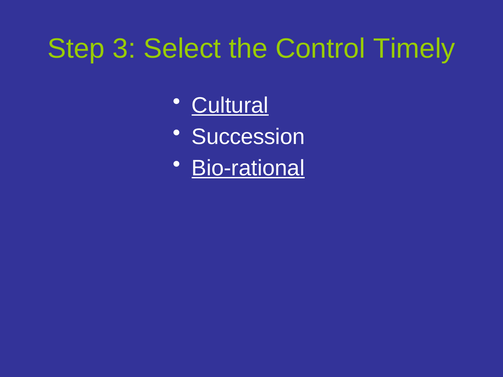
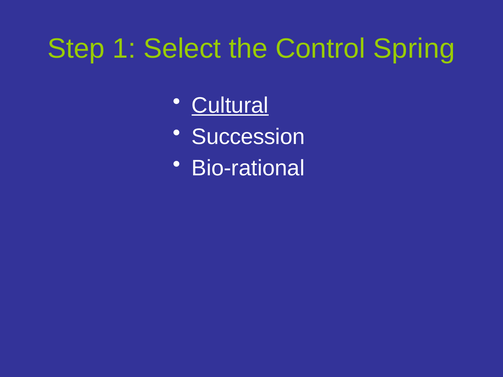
3: 3 -> 1
Timely: Timely -> Spring
Bio-rational underline: present -> none
